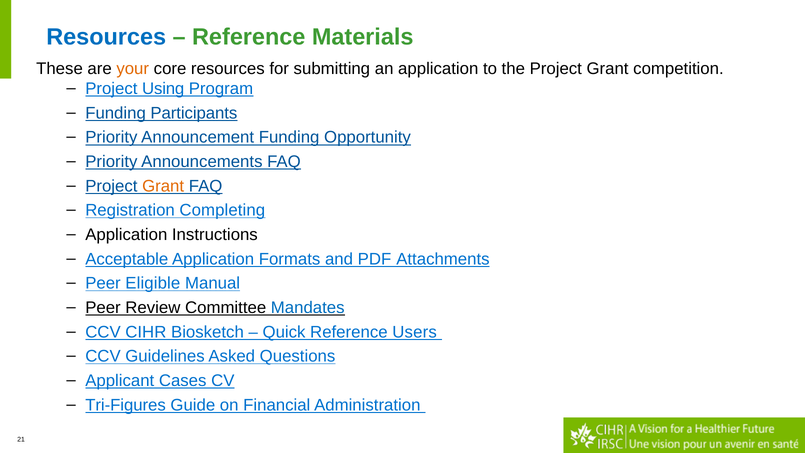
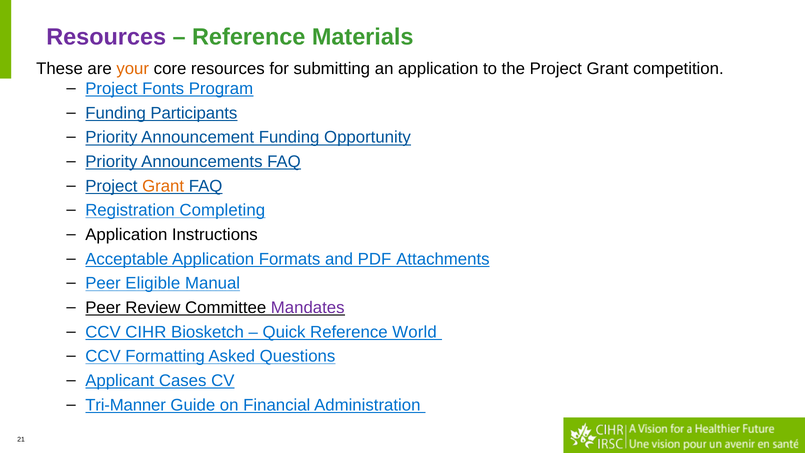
Resources at (106, 37) colour: blue -> purple
Using: Using -> Fonts
Mandates colour: blue -> purple
Users: Users -> World
Guidelines: Guidelines -> Formatting
Tri-Figures: Tri-Figures -> Tri-Manner
